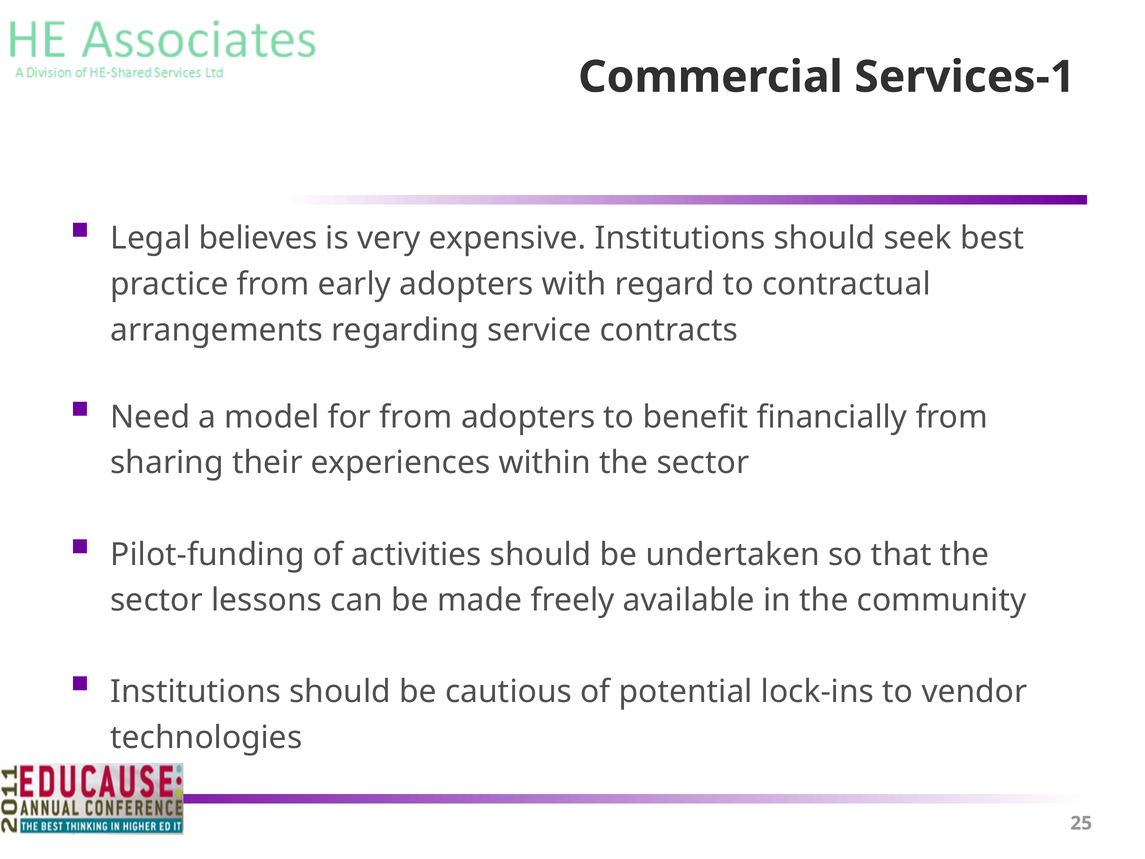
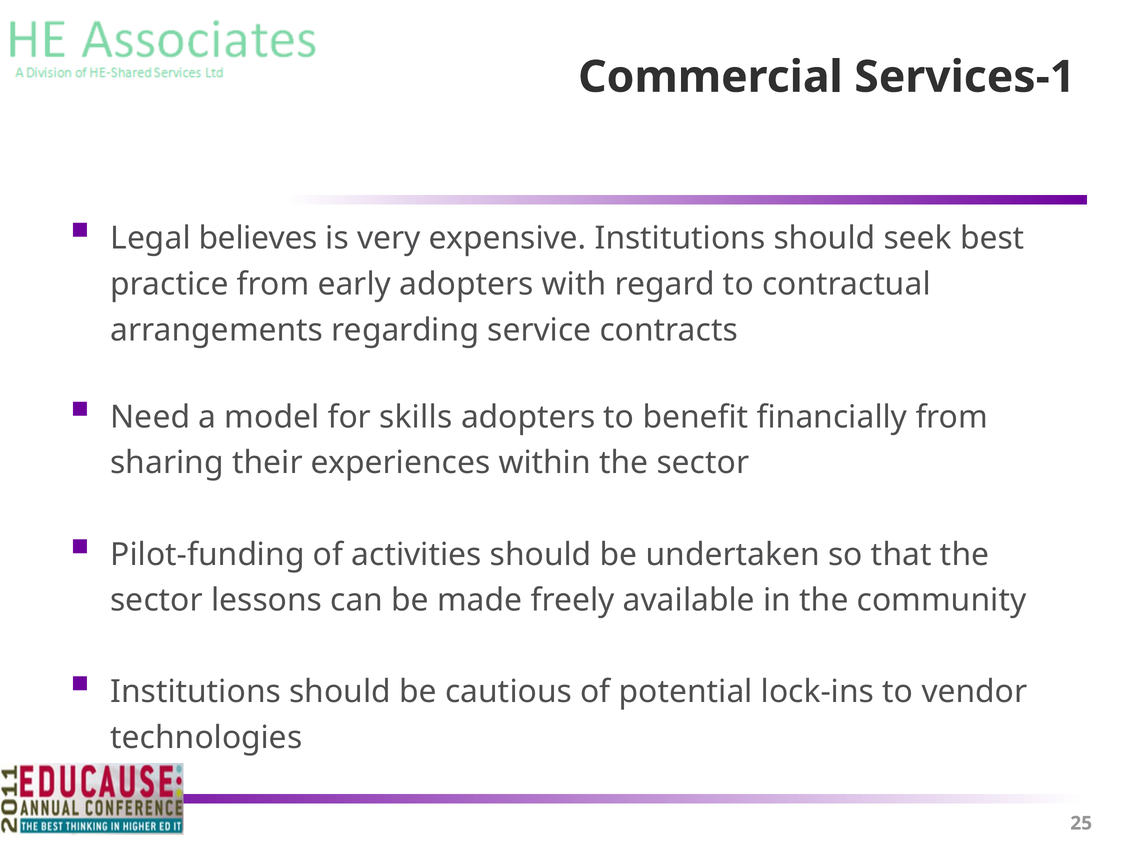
for from: from -> skills
